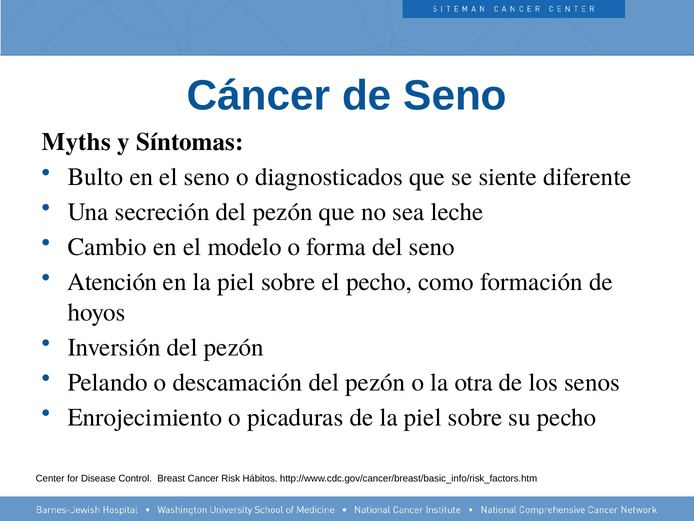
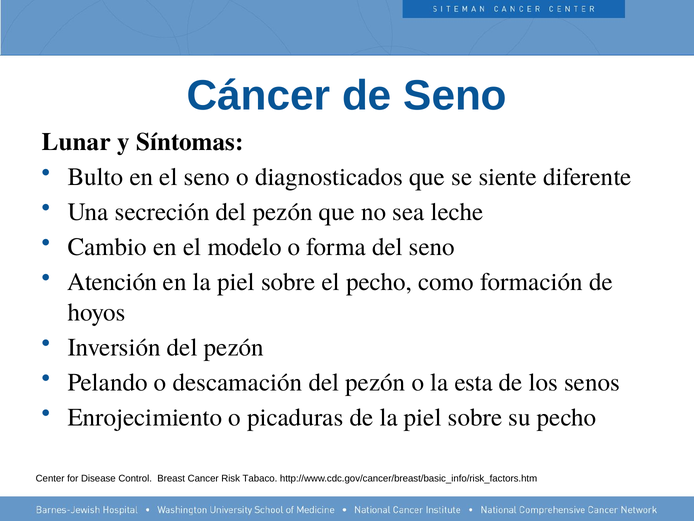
Myths: Myths -> Lunar
otra: otra -> esta
Hábitos: Hábitos -> Tabaco
